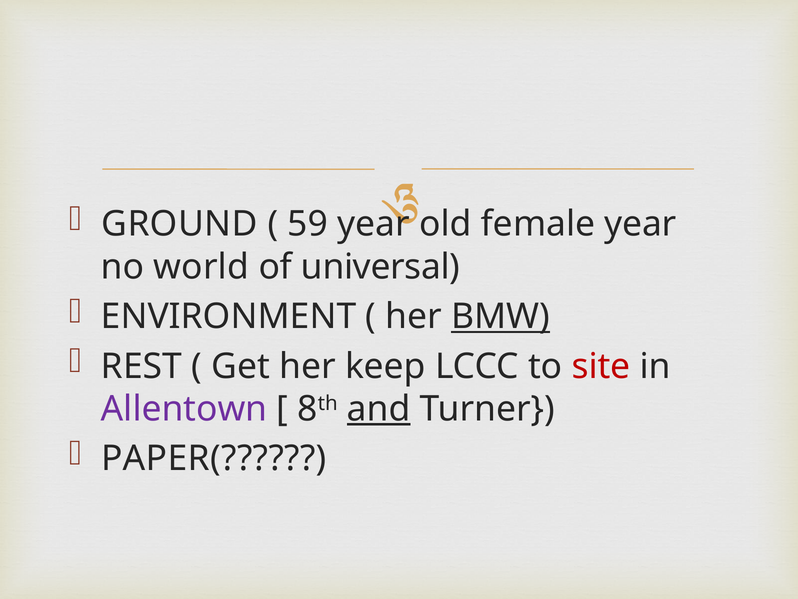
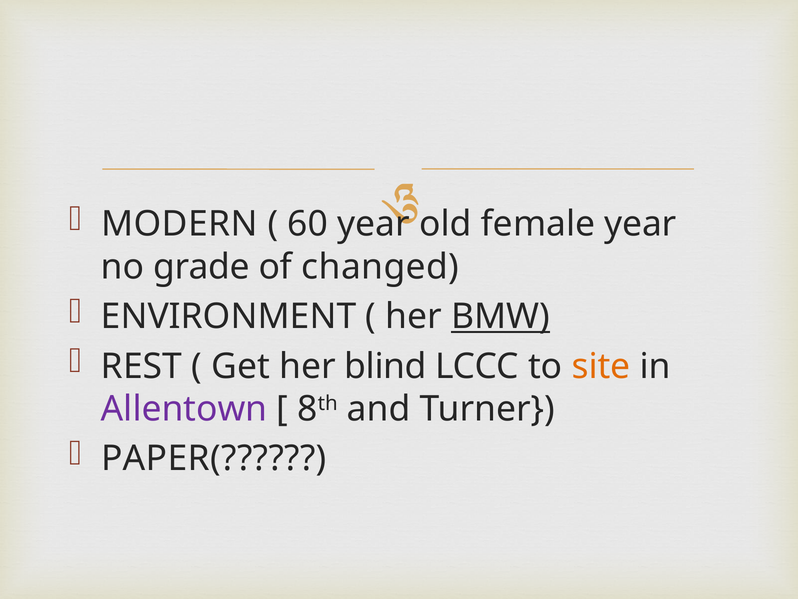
GROUND: GROUND -> MODERN
59: 59 -> 60
world: world -> grade
universal: universal -> changed
keep: keep -> blind
site colour: red -> orange
and underline: present -> none
